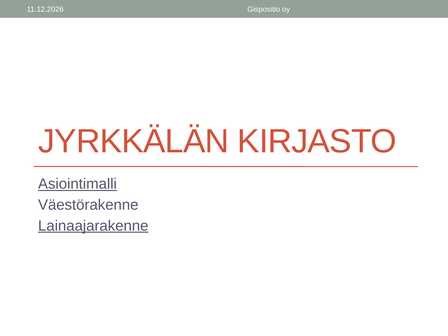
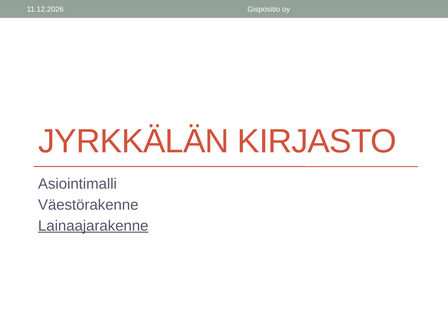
Asiointimalli underline: present -> none
